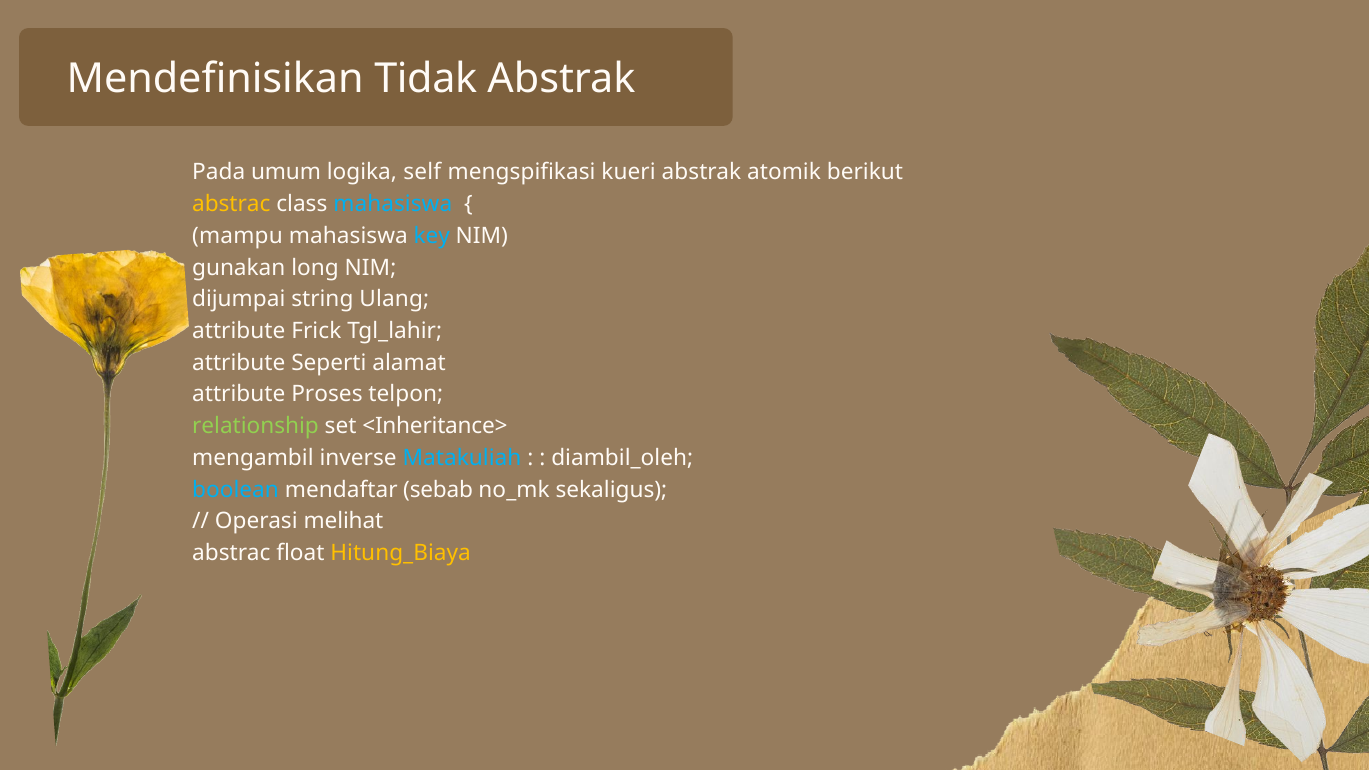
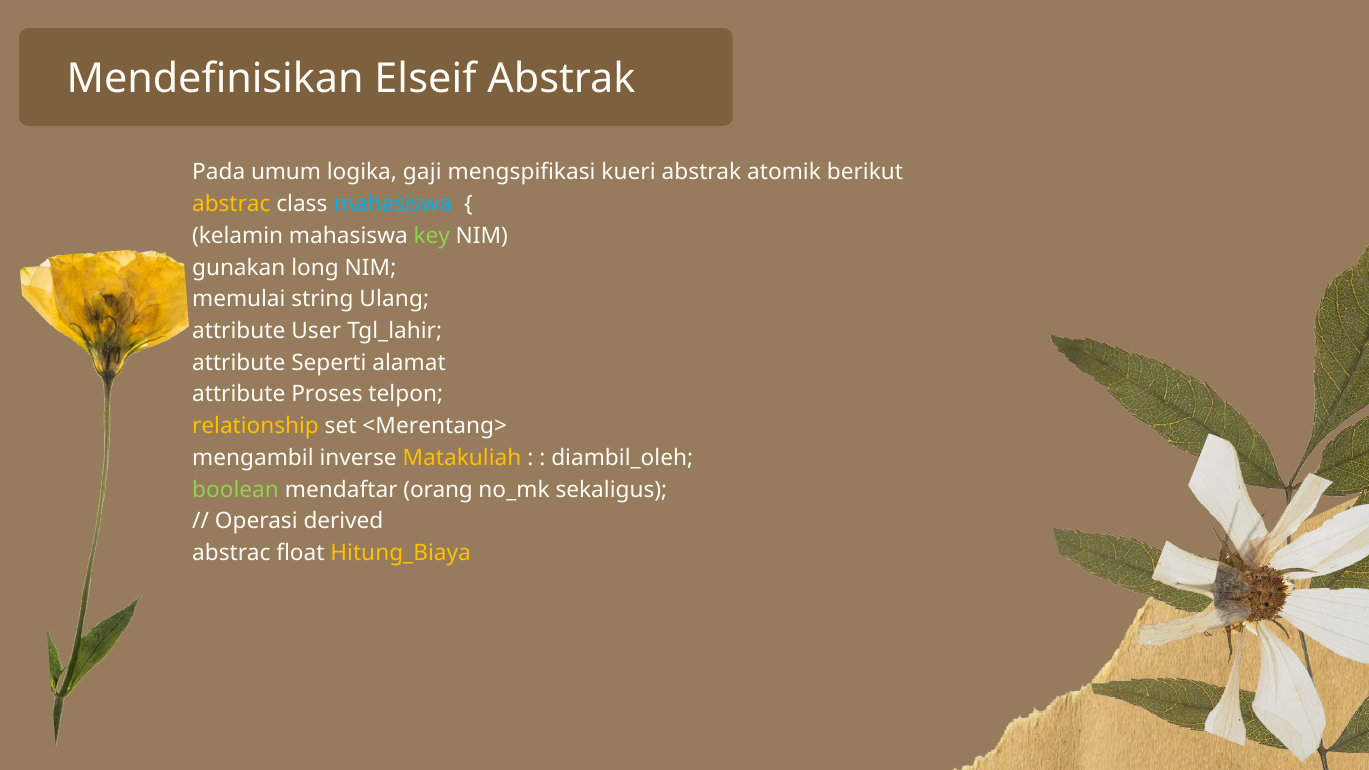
Tidak: Tidak -> Elseif
self: self -> gaji
mampu: mampu -> kelamin
key colour: light blue -> light green
dijumpai: dijumpai -> memulai
Frick: Frick -> User
relationship colour: light green -> yellow
<Inheritance>: <Inheritance> -> <Merentang>
Matakuliah colour: light blue -> yellow
boolean colour: light blue -> light green
sebab: sebab -> orang
melihat: melihat -> derived
